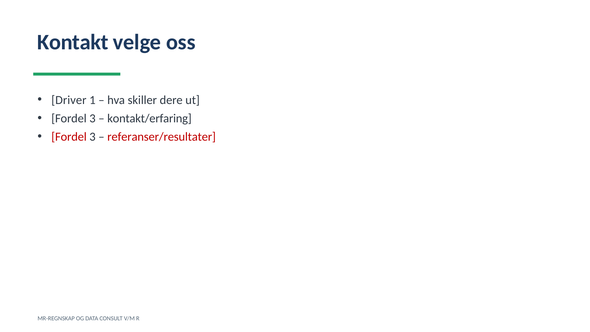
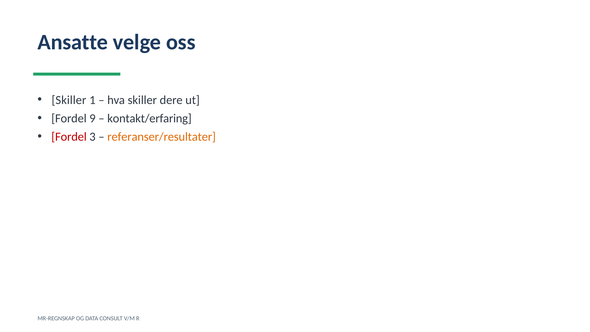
Kontakt: Kontakt -> Ansatte
Driver at (69, 100): Driver -> Skiller
3 at (93, 118): 3 -> 9
referanser/resultater colour: red -> orange
